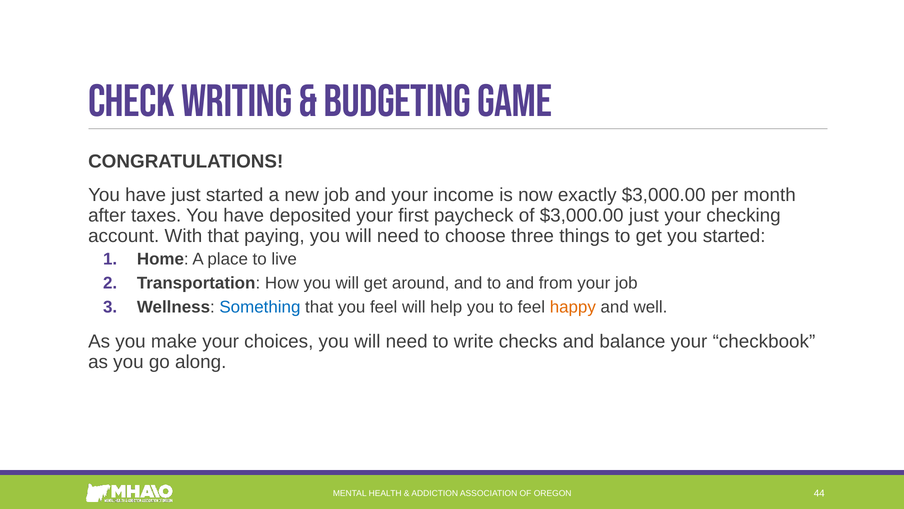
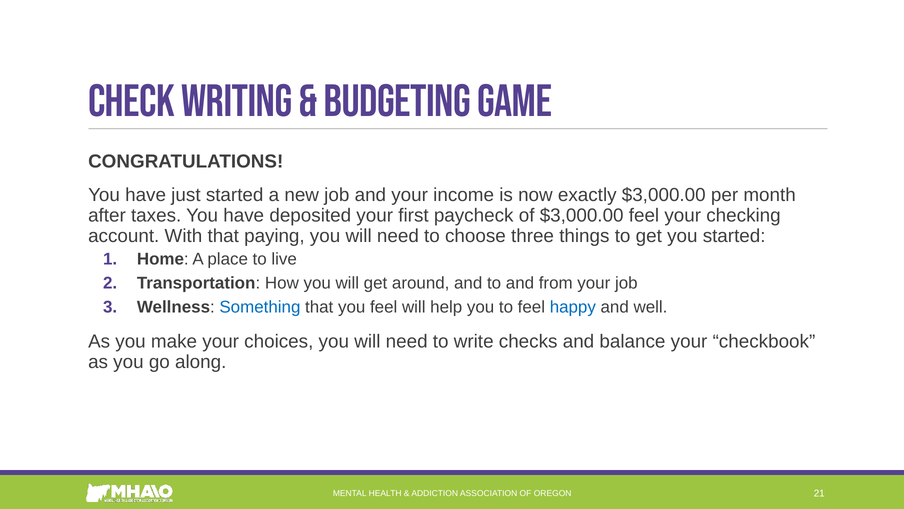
$3,000.00 just: just -> feel
happy colour: orange -> blue
44: 44 -> 21
